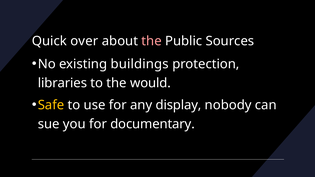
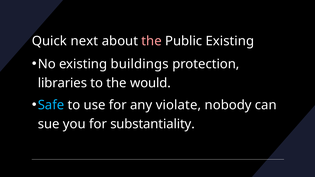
over: over -> next
Public Sources: Sources -> Existing
Safe colour: yellow -> light blue
display: display -> violate
documentary: documentary -> substantiality
